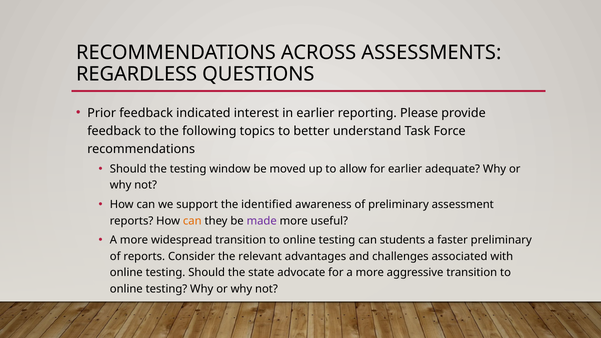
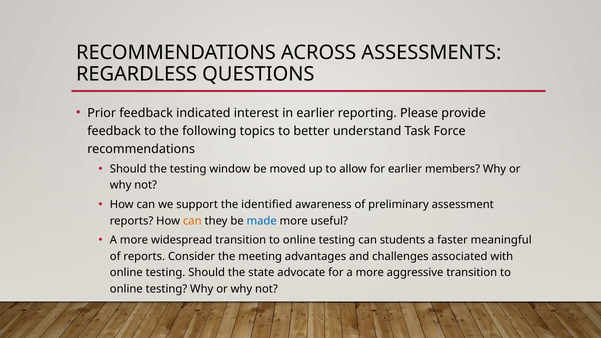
adequate: adequate -> members
made colour: purple -> blue
faster preliminary: preliminary -> meaningful
relevant: relevant -> meeting
